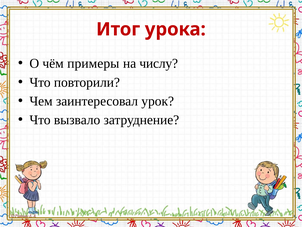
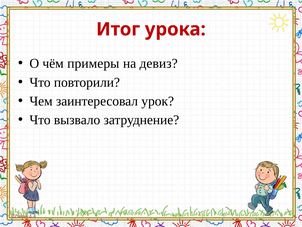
числу: числу -> девиз
